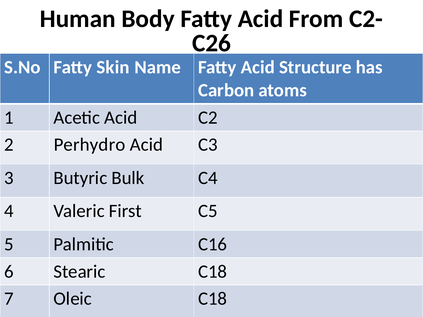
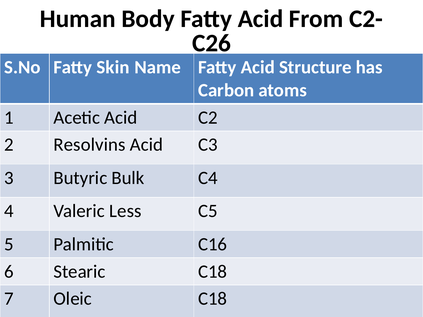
Perhydro: Perhydro -> Resolvins
First: First -> Less
